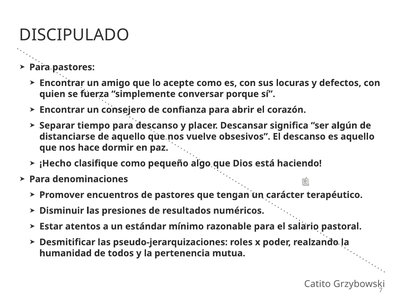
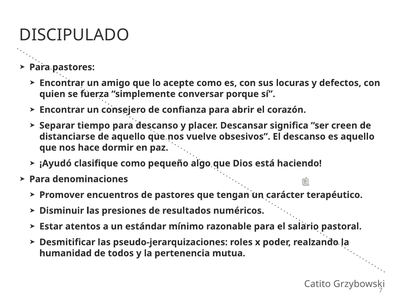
algún: algún -> creen
¡Hecho: ¡Hecho -> ¡Ayudó
